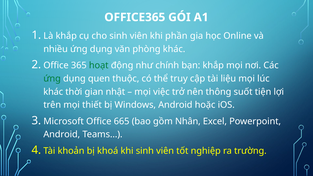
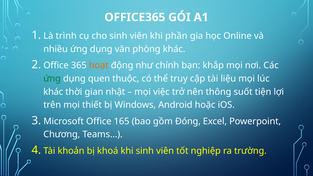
Là khắp: khắp -> trình
hoạt colour: green -> orange
665: 665 -> 165
Nhân: Nhân -> Đóng
Android at (62, 135): Android -> Chương
